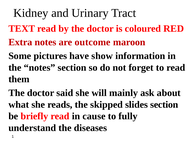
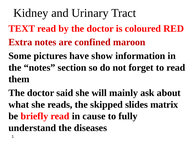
outcome: outcome -> confined
slides section: section -> matrix
